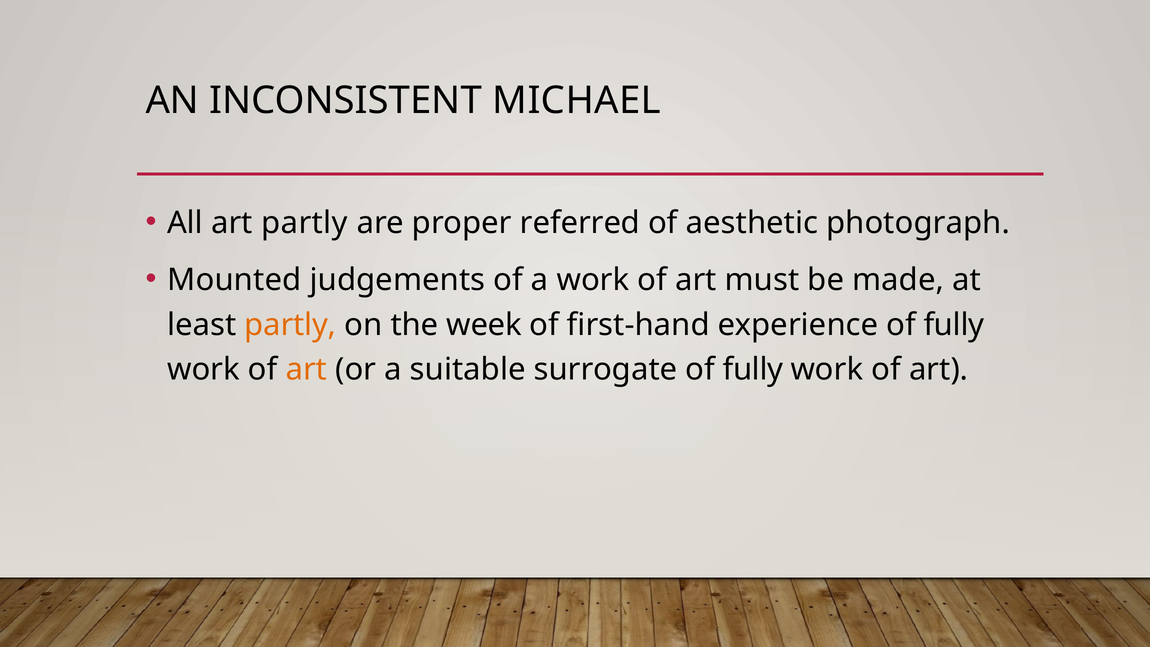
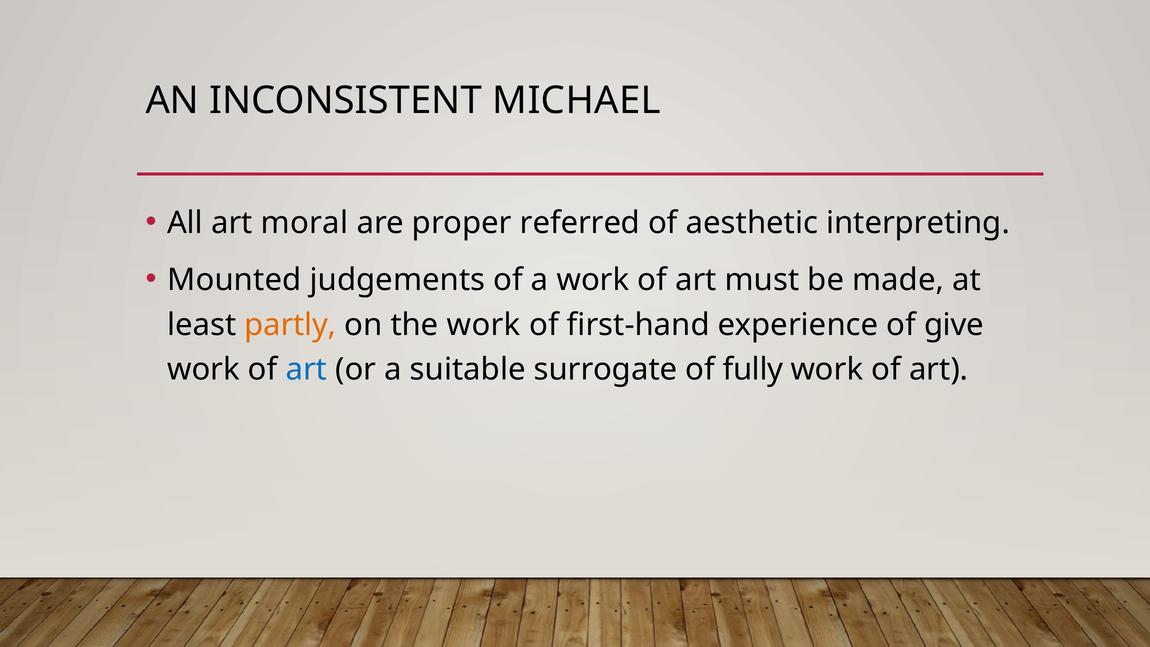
art partly: partly -> moral
photograph: photograph -> interpreting
the week: week -> work
experience of fully: fully -> give
art at (306, 370) colour: orange -> blue
